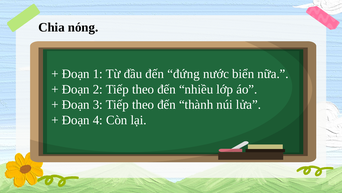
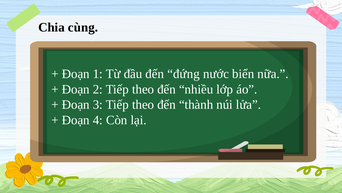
nóng: nóng -> cùng
